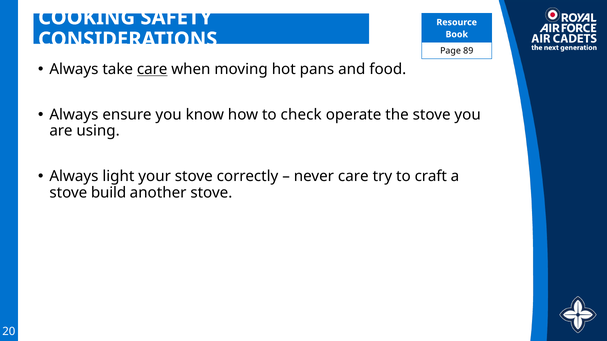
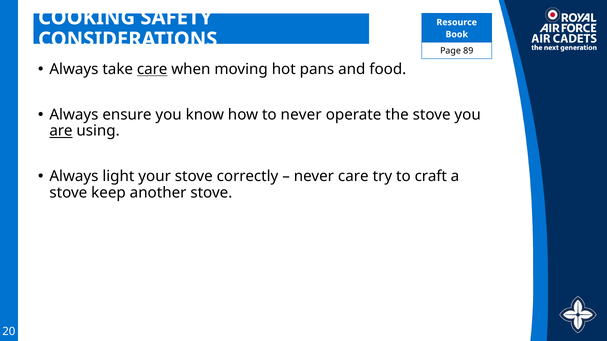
to check: check -> never
are underline: none -> present
build: build -> keep
